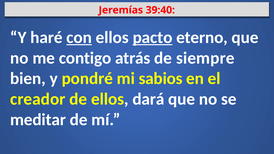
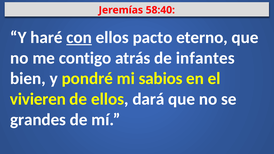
39:40: 39:40 -> 58:40
pacto underline: present -> none
siempre: siempre -> infantes
creador: creador -> vivieren
meditar: meditar -> grandes
